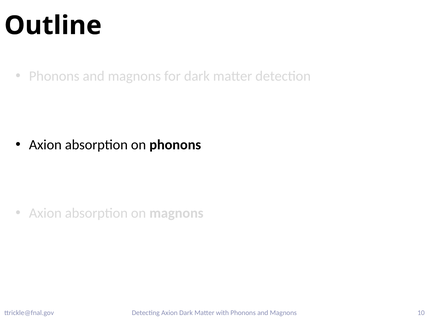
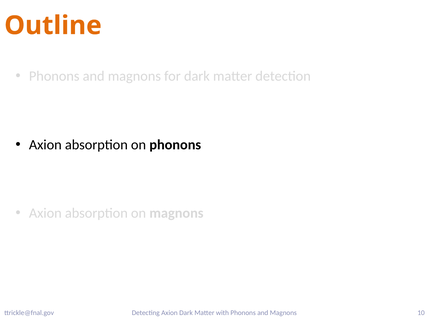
Outline colour: black -> orange
